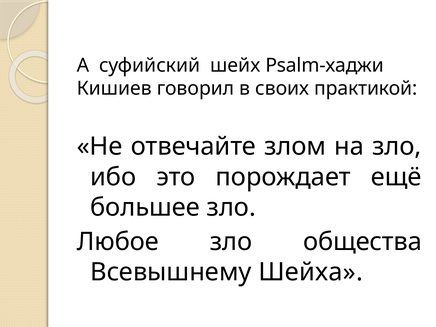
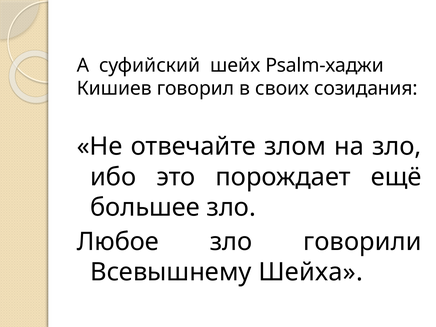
практикой: практикой -> созидания
общества: общества -> говорили
